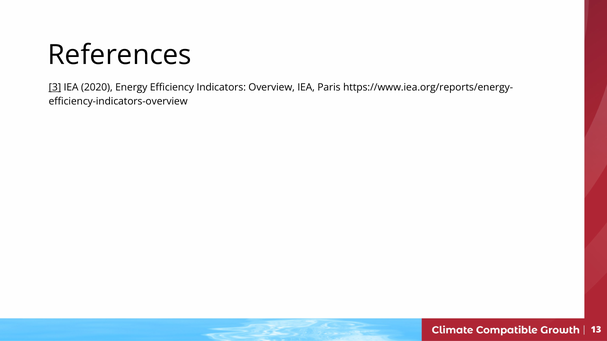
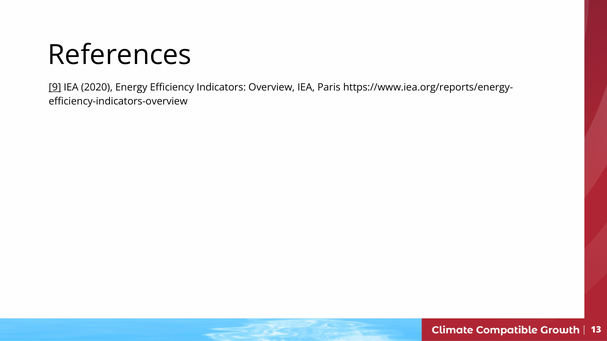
3: 3 -> 9
